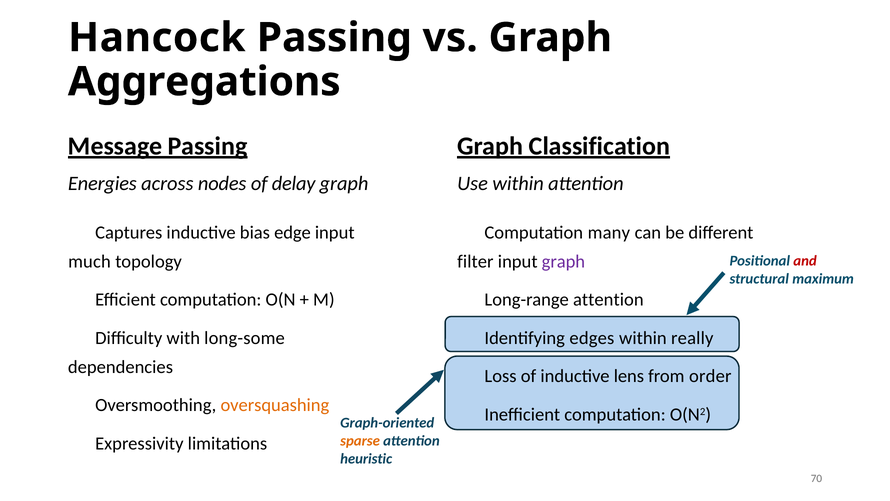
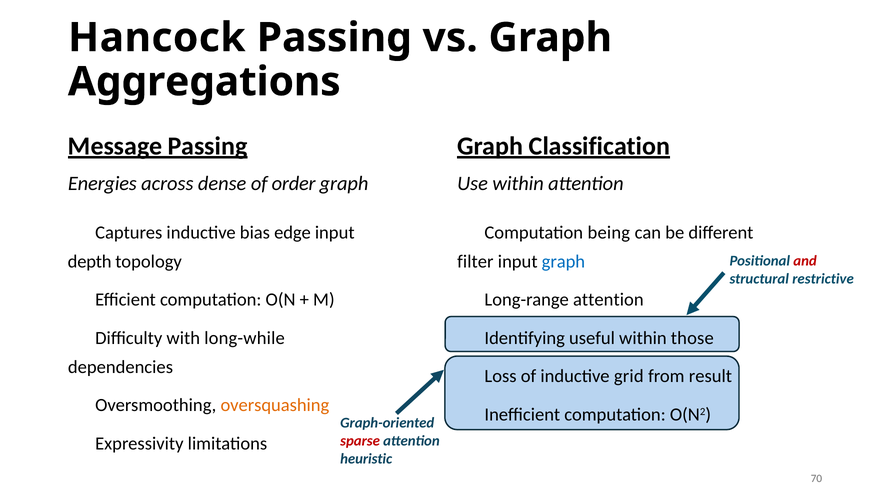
nodes: nodes -> dense
delay: delay -> order
many: many -> being
much: much -> depth
graph at (563, 261) colour: purple -> blue
maximum: maximum -> restrictive
long-some: long-some -> long-while
edges: edges -> useful
really: really -> those
lens: lens -> grid
order: order -> result
sparse colour: orange -> red
